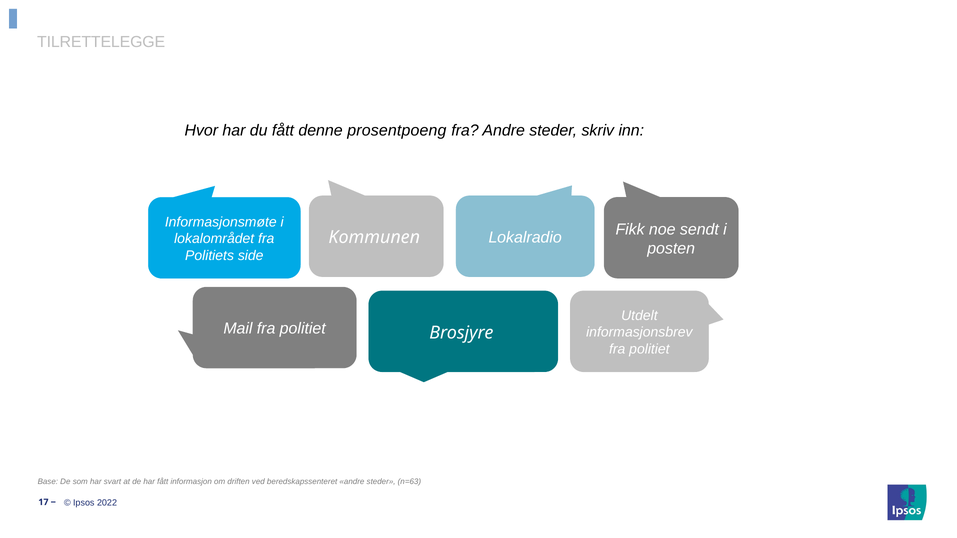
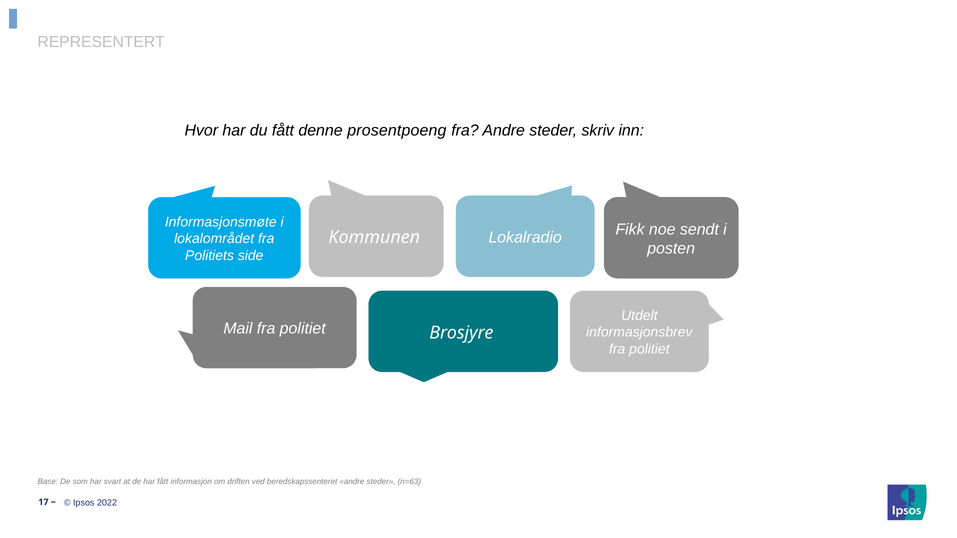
TILRETTELEGGE: TILRETTELEGGE -> REPRESENTERT
